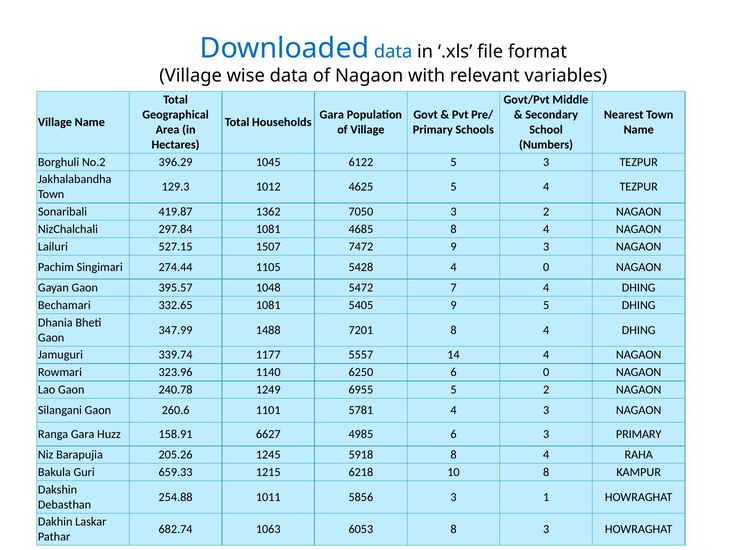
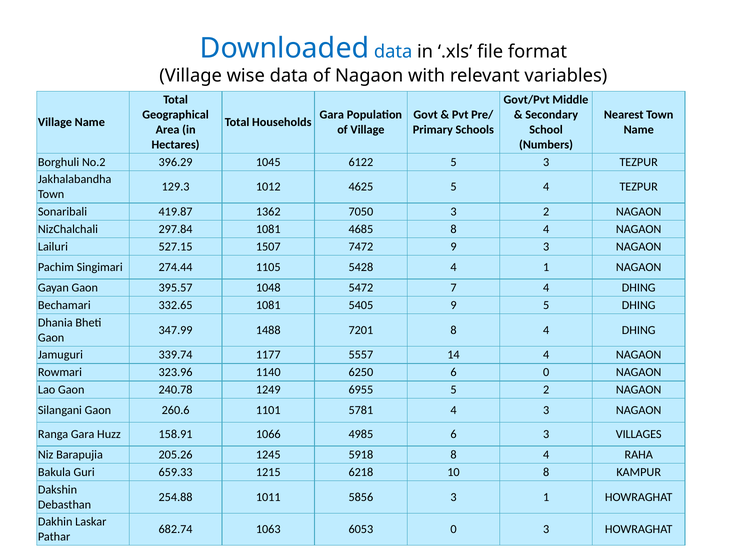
4 0: 0 -> 1
6627: 6627 -> 1066
3 PRIMARY: PRIMARY -> VILLAGES
6053 8: 8 -> 0
